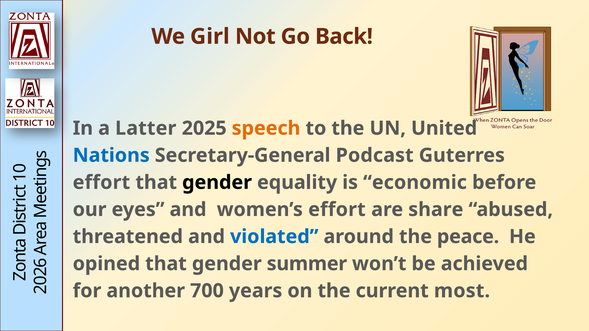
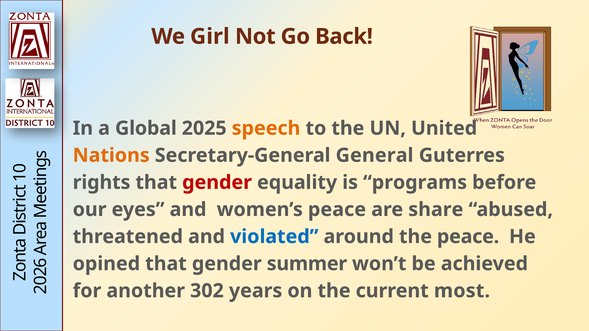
Latter: Latter -> Global
Nations colour: blue -> orange
Podcast: Podcast -> General
effort at (101, 183): effort -> rights
gender at (217, 183) colour: black -> red
economic: economic -> programs
women’s effort: effort -> peace
700: 700 -> 302
